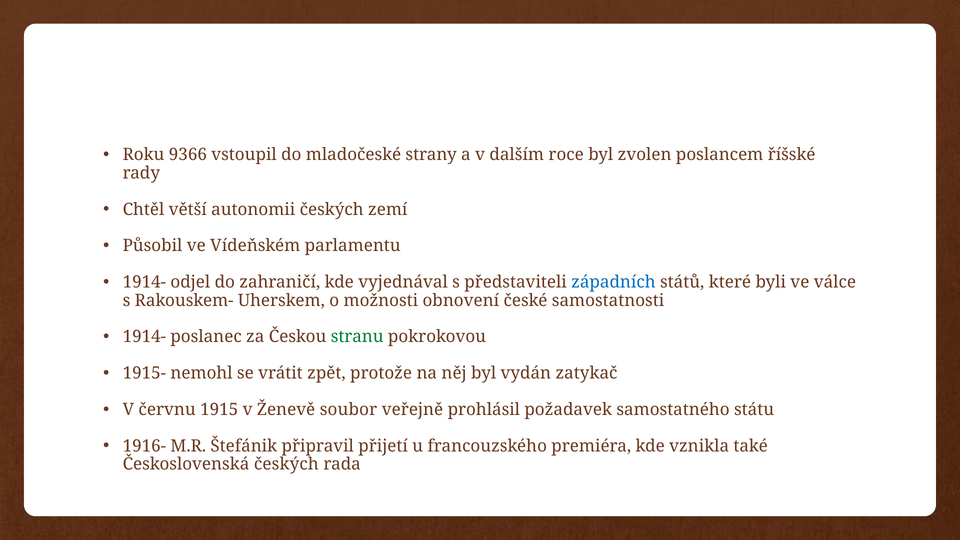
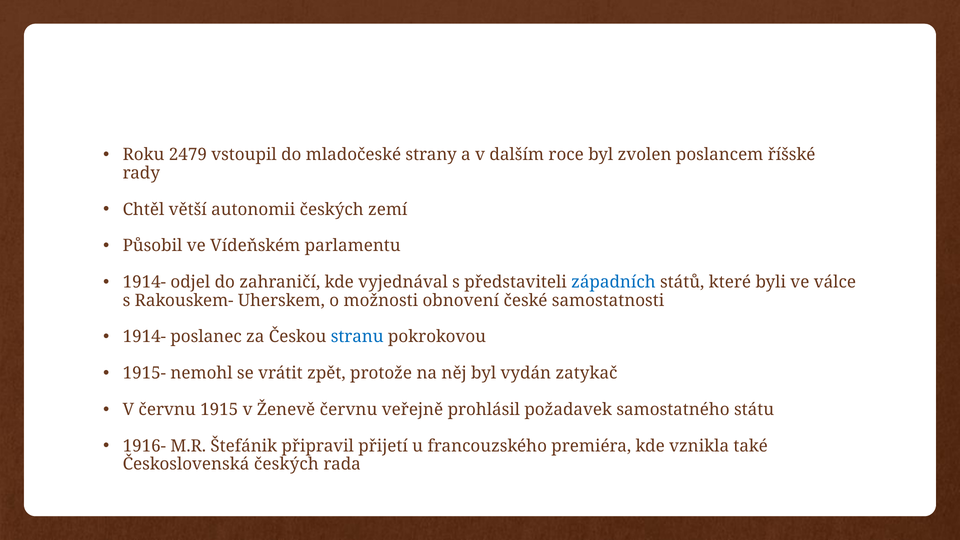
9366: 9366 -> 2479
stranu colour: green -> blue
Ženevě soubor: soubor -> červnu
